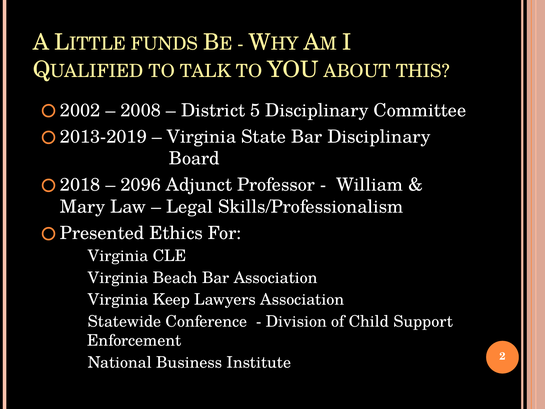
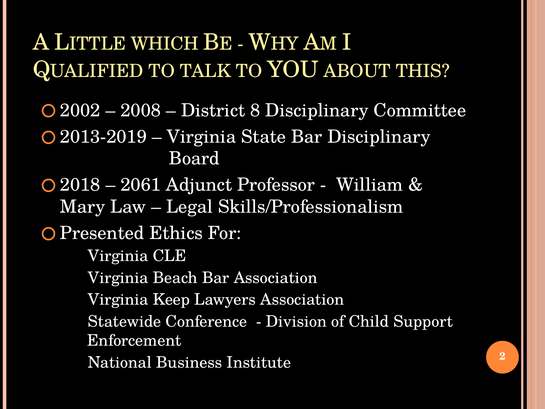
FUNDS: FUNDS -> WHICH
5: 5 -> 8
2096: 2096 -> 2061
